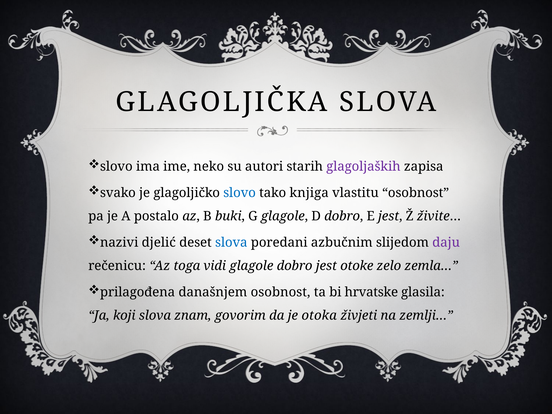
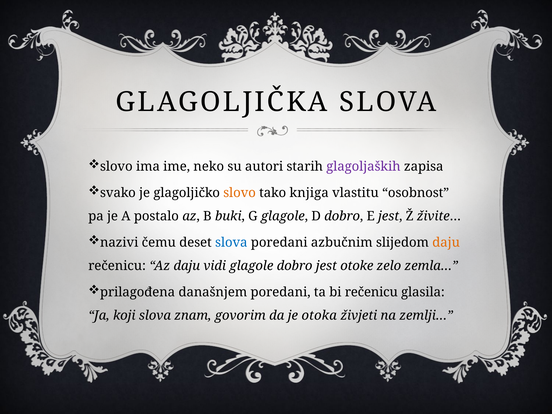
slovo at (240, 193) colour: blue -> orange
djelić: djelić -> čemu
daju at (446, 242) colour: purple -> orange
Az toga: toga -> daju
današnjem osobnost: osobnost -> poredani
bi hrvatske: hrvatske -> rečenicu
